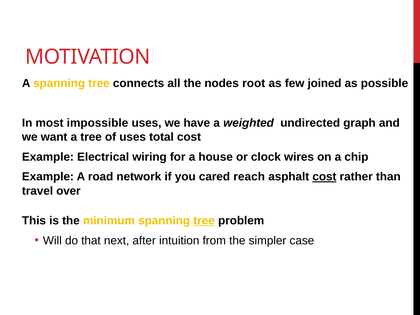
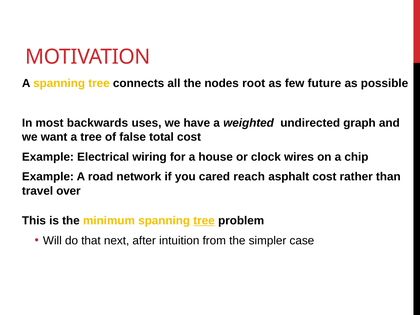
joined: joined -> future
impossible: impossible -> backwards
of uses: uses -> false
cost at (324, 177) underline: present -> none
